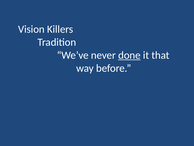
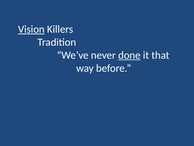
Vision underline: none -> present
